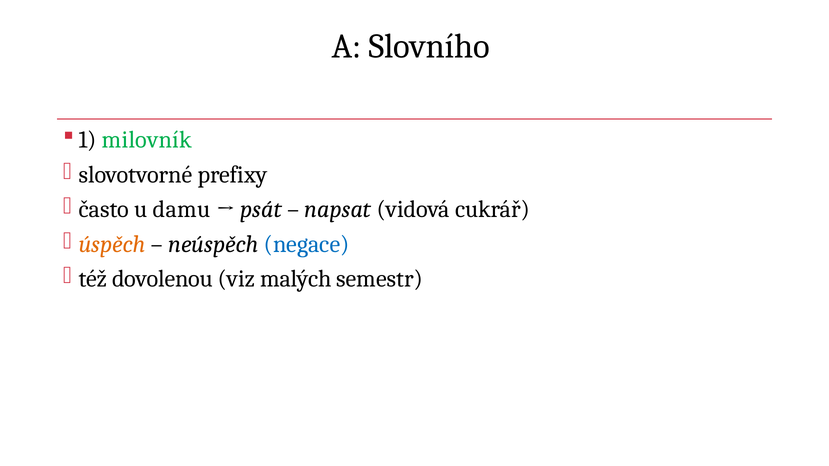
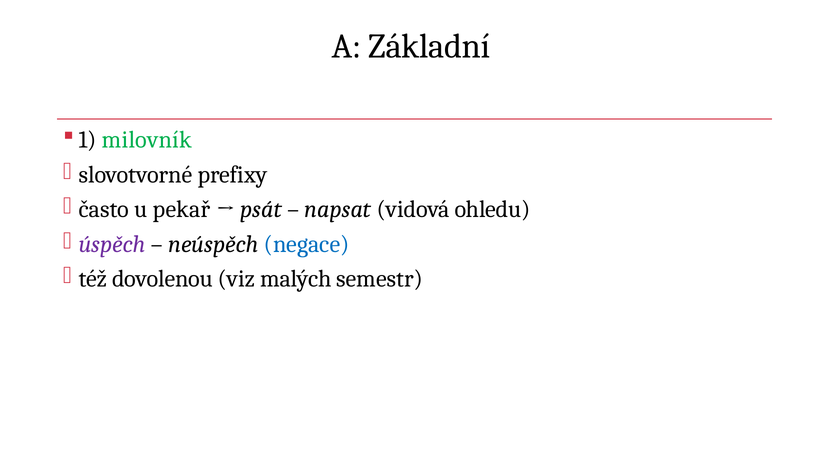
Slovního: Slovního -> Základní
damu: damu -> pekař
cukrář: cukrář -> ohledu
úspěch colour: orange -> purple
